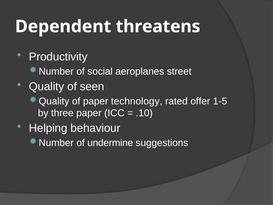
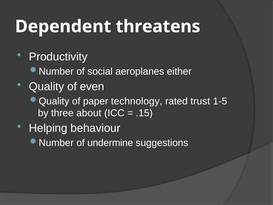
street: street -> either
seen: seen -> even
offer: offer -> trust
three paper: paper -> about
.10: .10 -> .15
